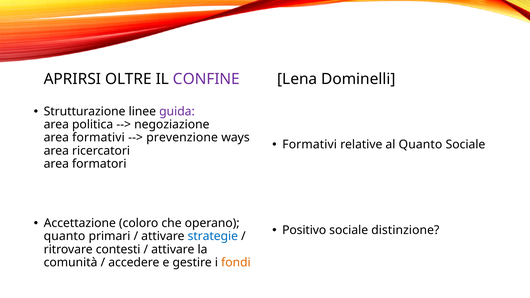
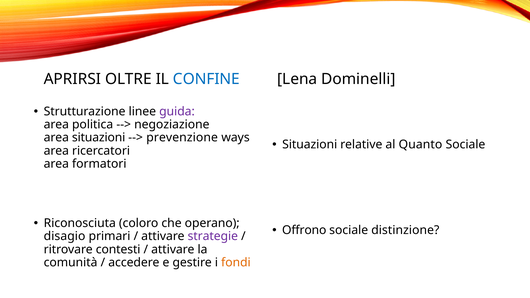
CONFINE colour: purple -> blue
area formativi: formativi -> situazioni
Formativi at (310, 145): Formativi -> Situazioni
Accettazione: Accettazione -> Riconosciuta
Positivo: Positivo -> Offrono
quanto at (65, 236): quanto -> disagio
strategie colour: blue -> purple
